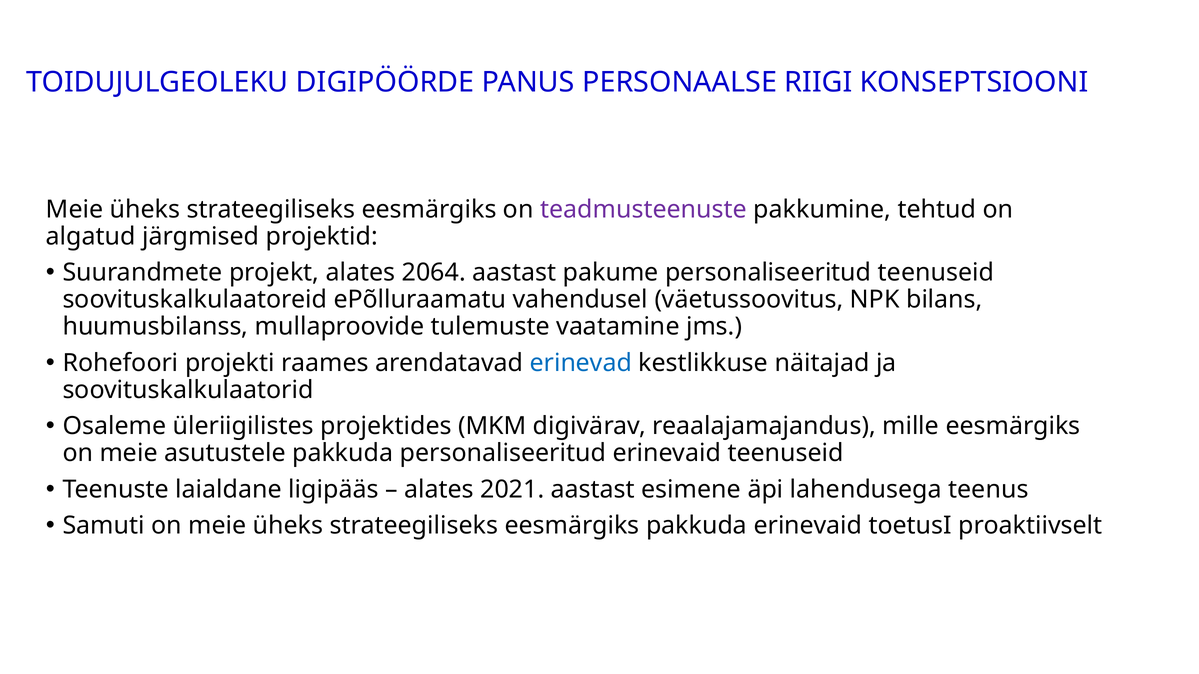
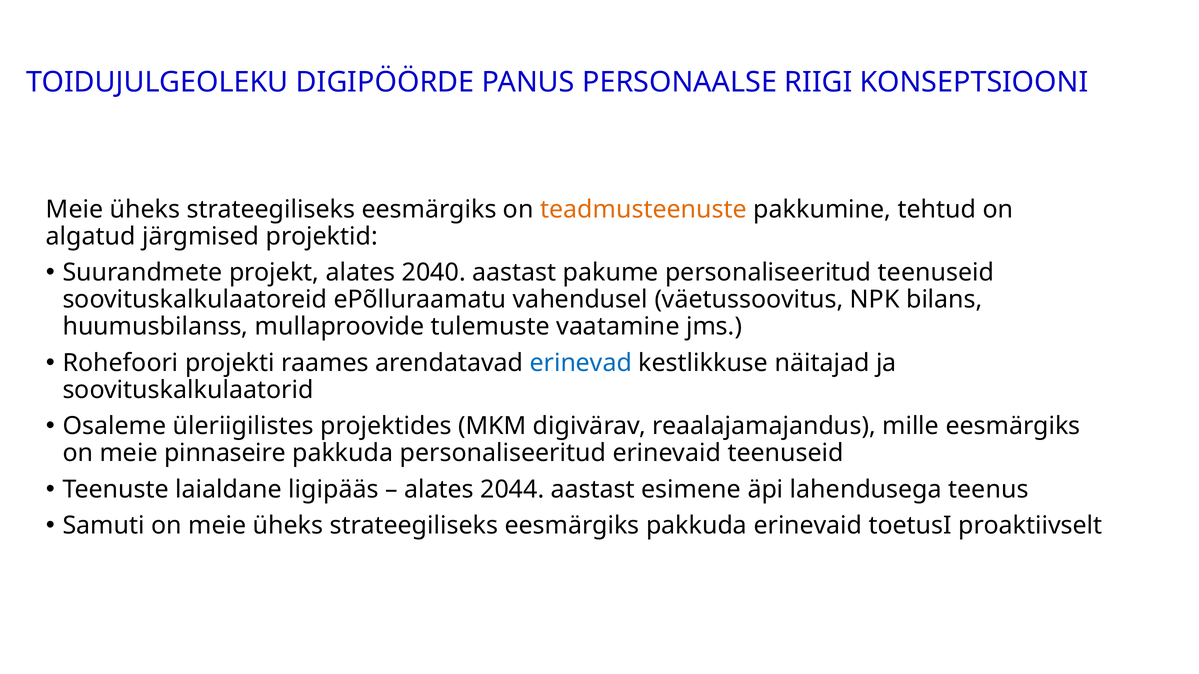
teadmusteenuste colour: purple -> orange
2064: 2064 -> 2040
asutustele: asutustele -> pinnaseire
2021: 2021 -> 2044
